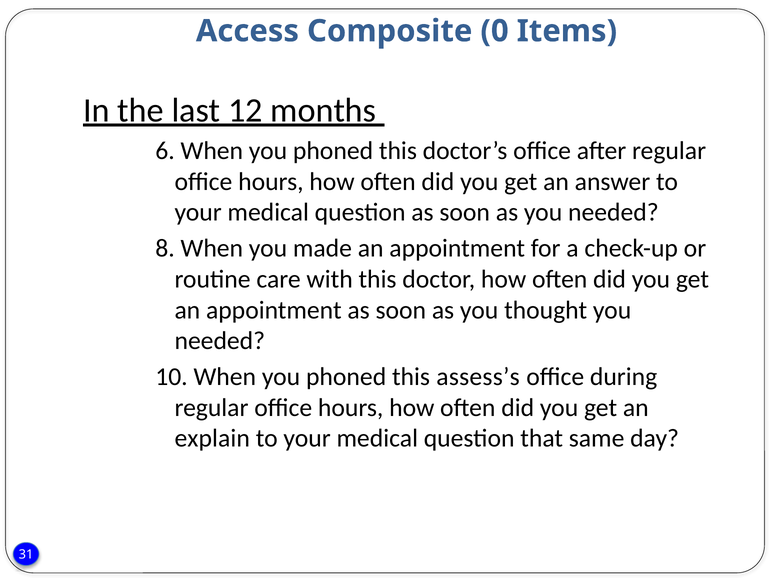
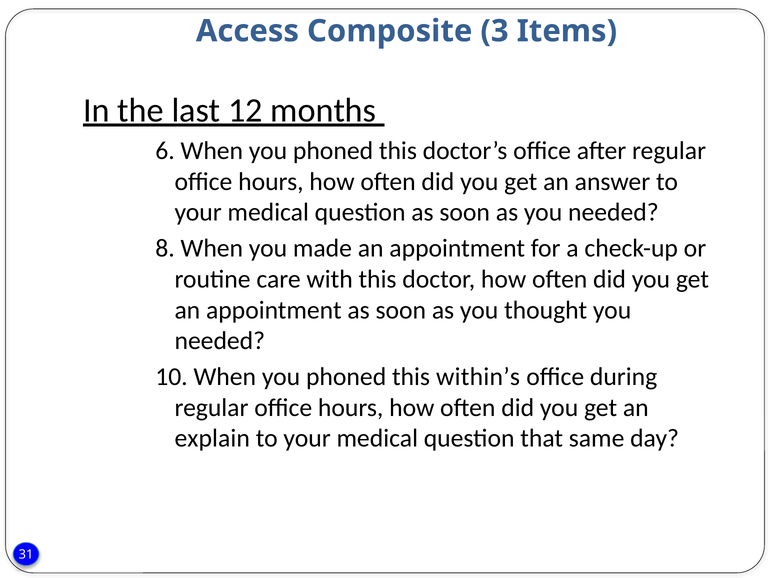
0: 0 -> 3
assess’s: assess’s -> within’s
